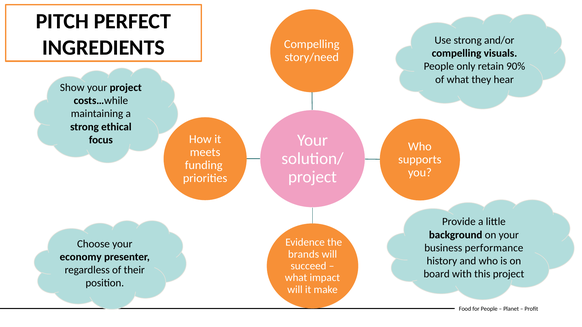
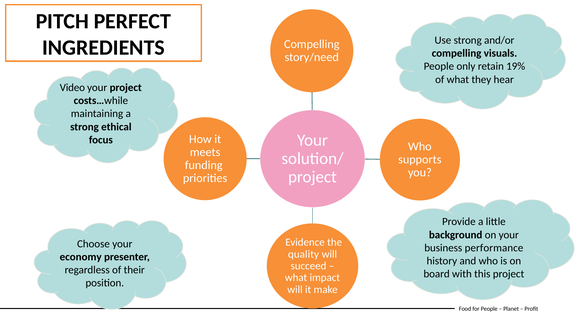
90%: 90% -> 19%
Show: Show -> Video
brands: brands -> quality
